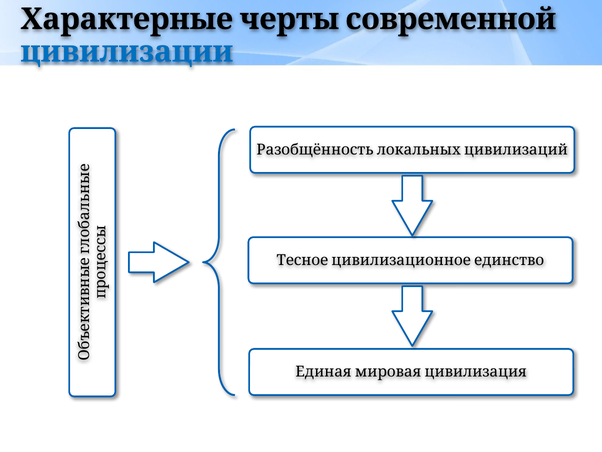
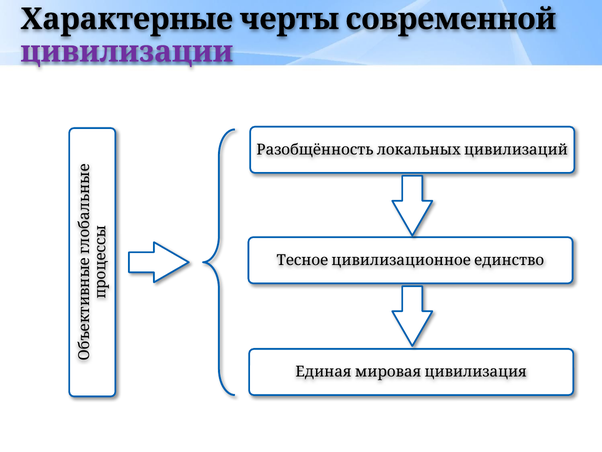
цивилизации colour: blue -> purple
